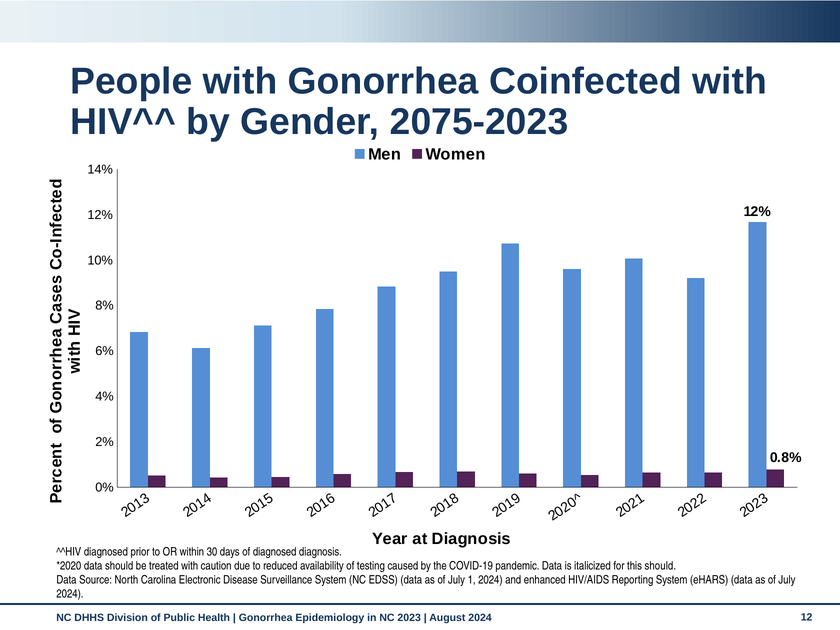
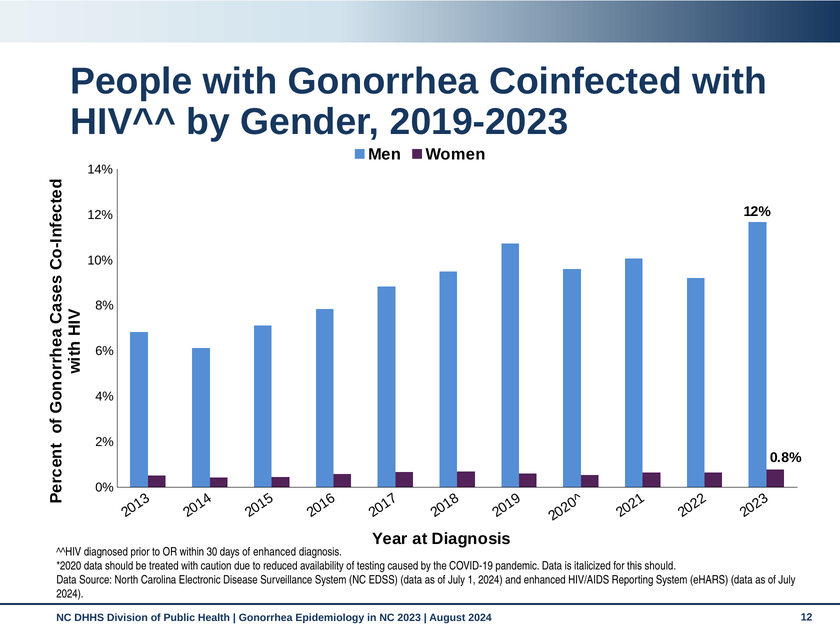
2075-2023: 2075-2023 -> 2019-2023
of diagnosed: diagnosed -> enhanced
